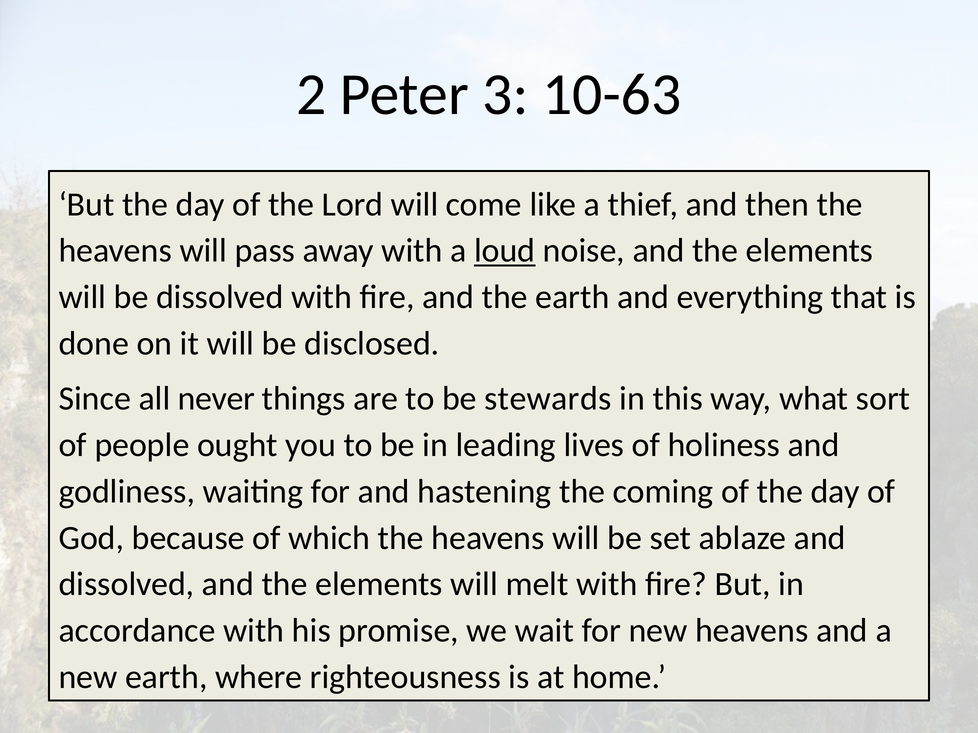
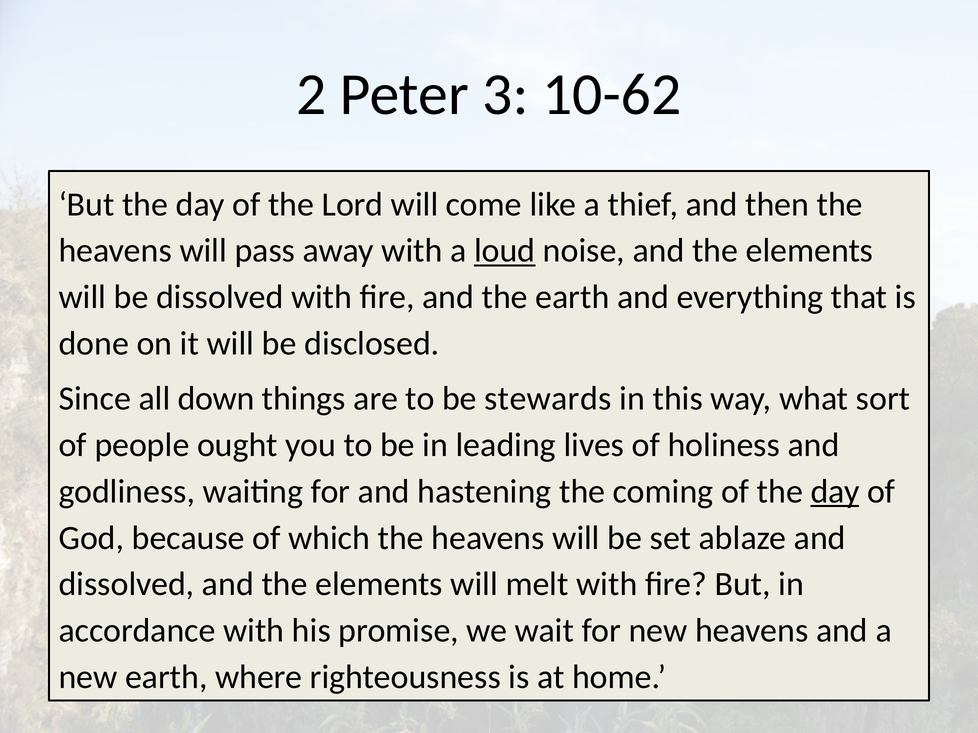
10-63: 10-63 -> 10-62
never: never -> down
day at (835, 492) underline: none -> present
